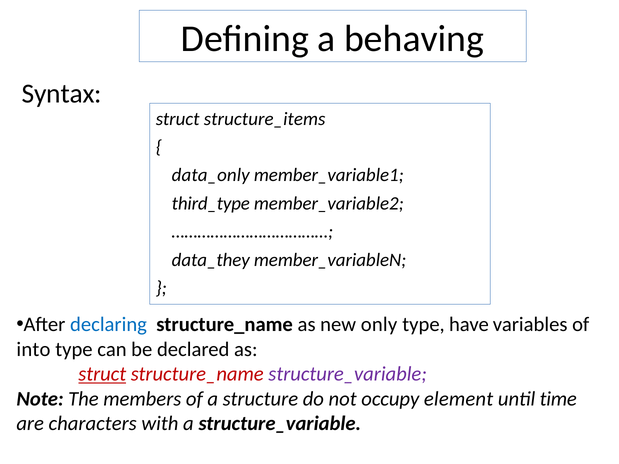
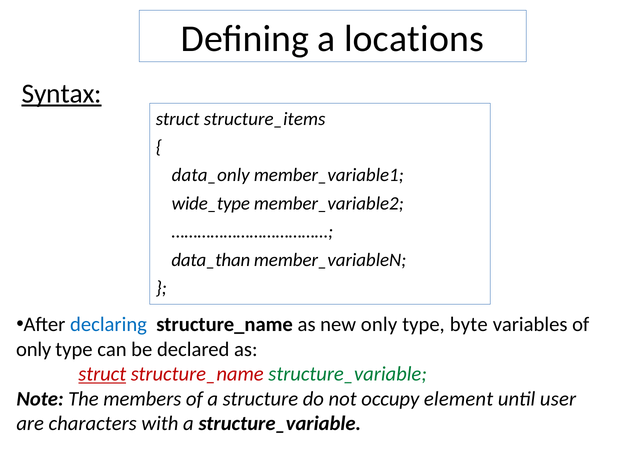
behaving: behaving -> locations
Syntax underline: none -> present
third_type: third_type -> wide_type
data_they: data_they -> data_than
have: have -> byte
into at (33, 350): into -> only
structure_variable at (348, 374) colour: purple -> green
time: time -> user
